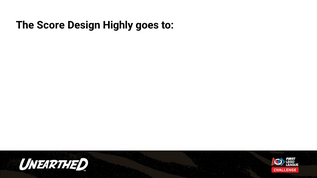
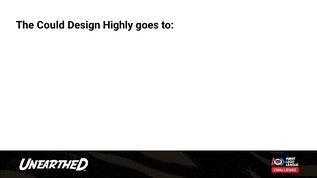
Score: Score -> Could
